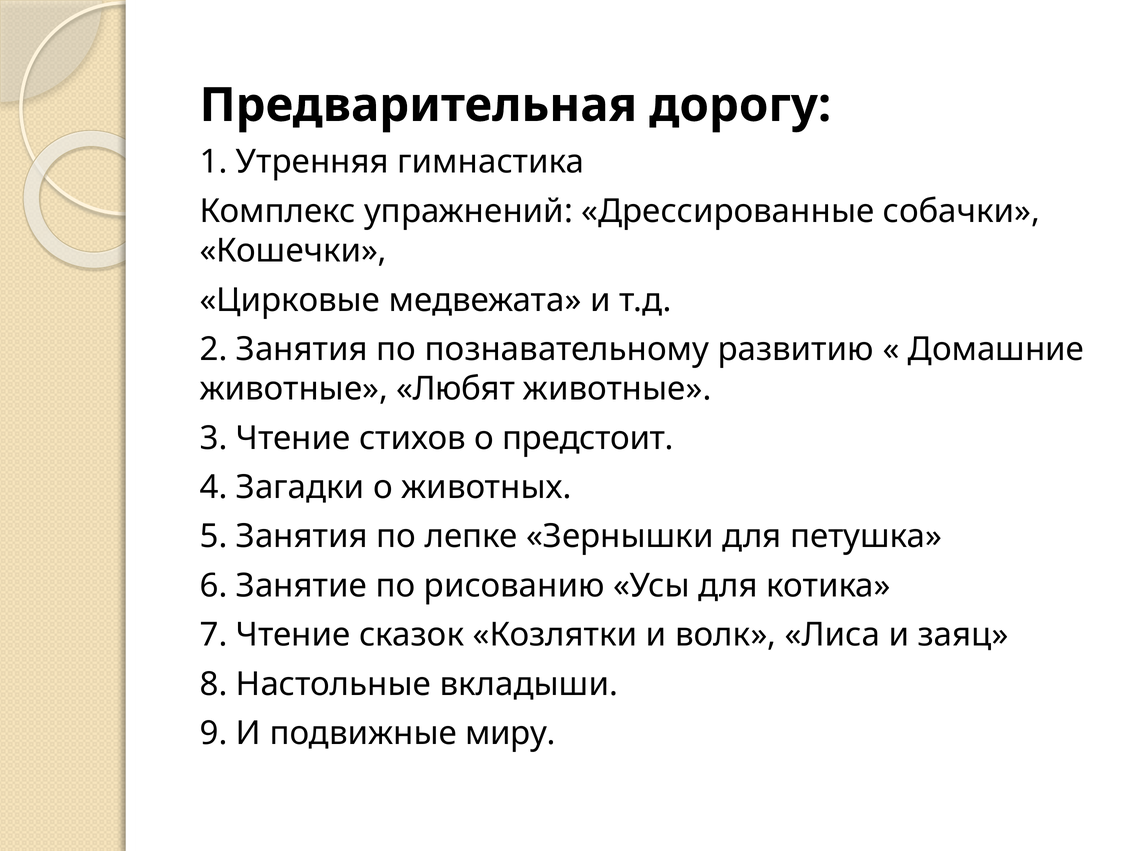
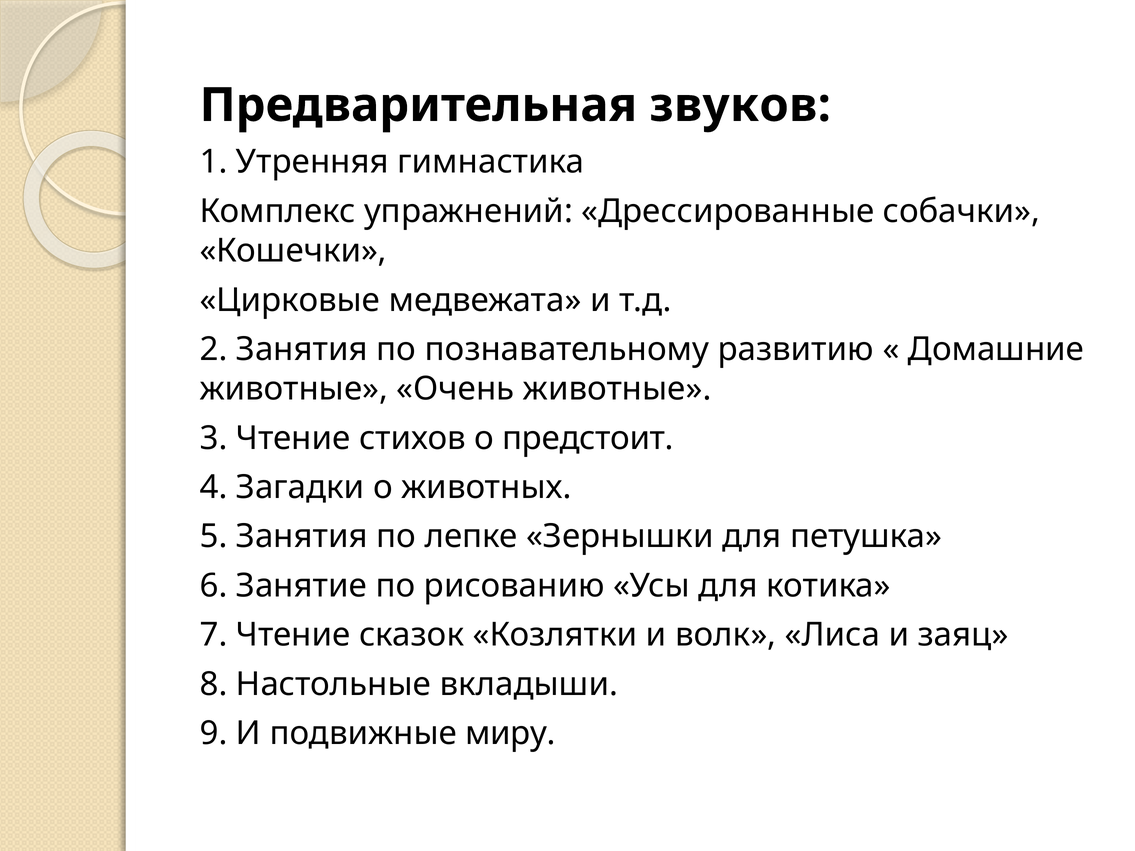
дорогу: дорогу -> звуков
Любят: Любят -> Очень
